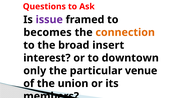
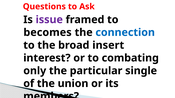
connection colour: orange -> blue
downtown: downtown -> combating
venue: venue -> single
